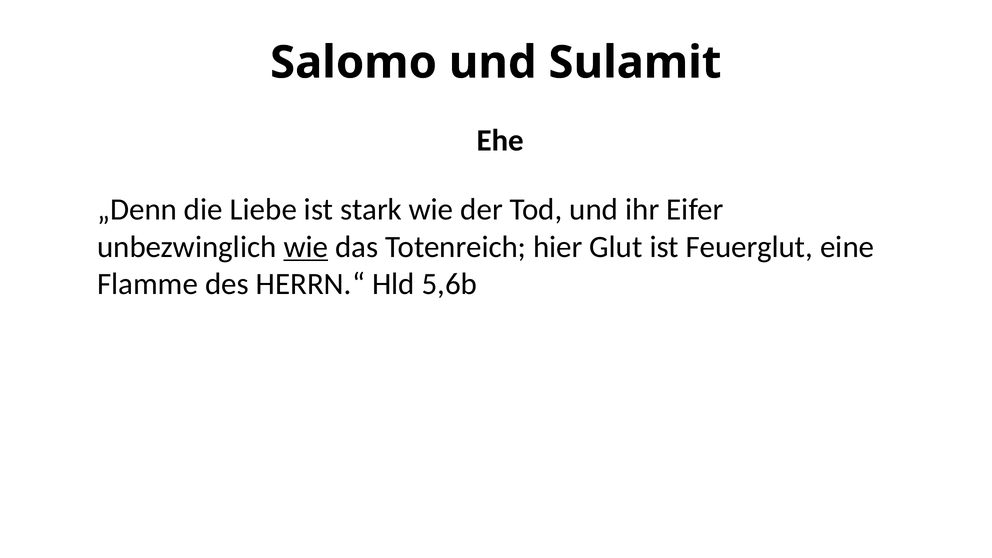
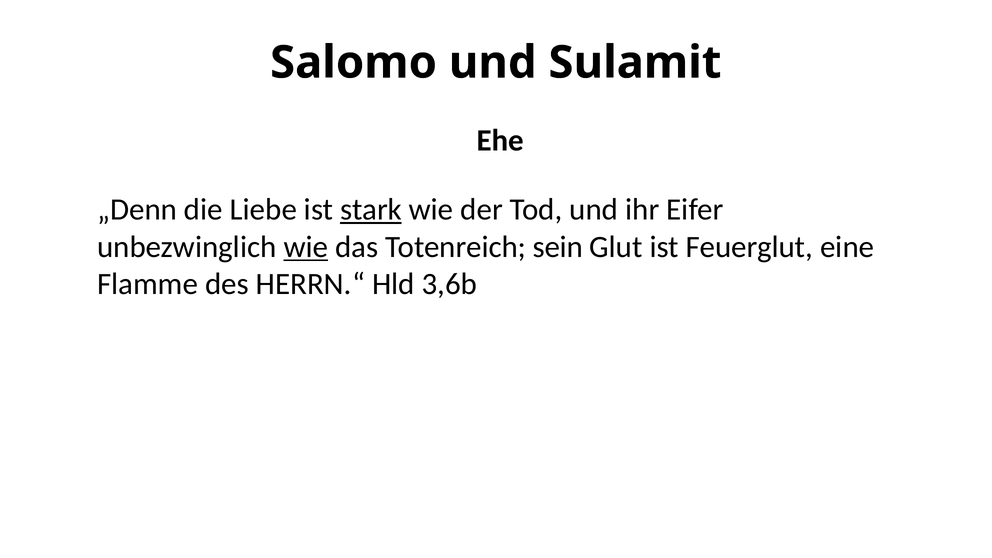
stark underline: none -> present
hier: hier -> sein
5,6b: 5,6b -> 3,6b
